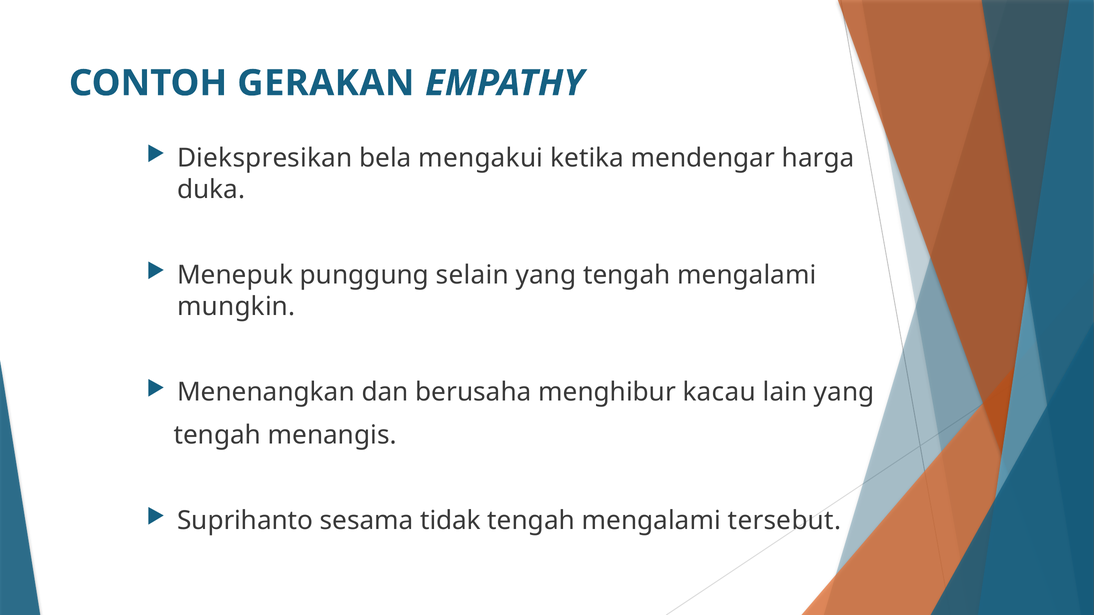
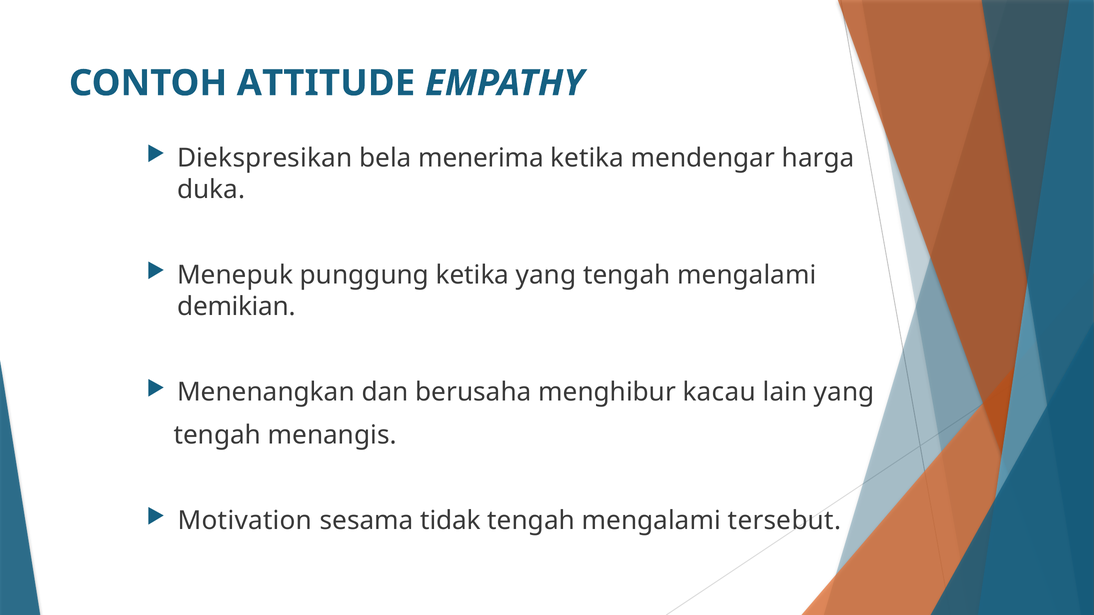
GERAKAN: GERAKAN -> ATTITUDE
mengakui: mengakui -> menerima
punggung selain: selain -> ketika
mungkin: mungkin -> demikian
Suprihanto: Suprihanto -> Motivation
